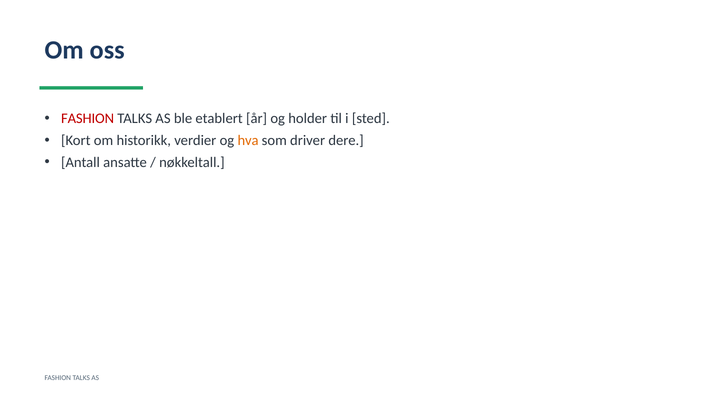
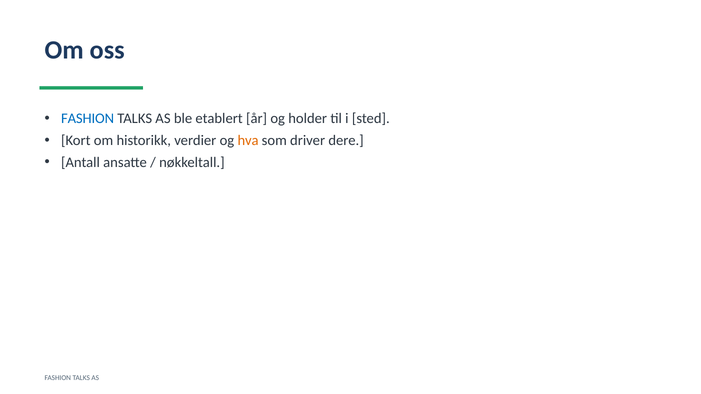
FASHION at (88, 119) colour: red -> blue
